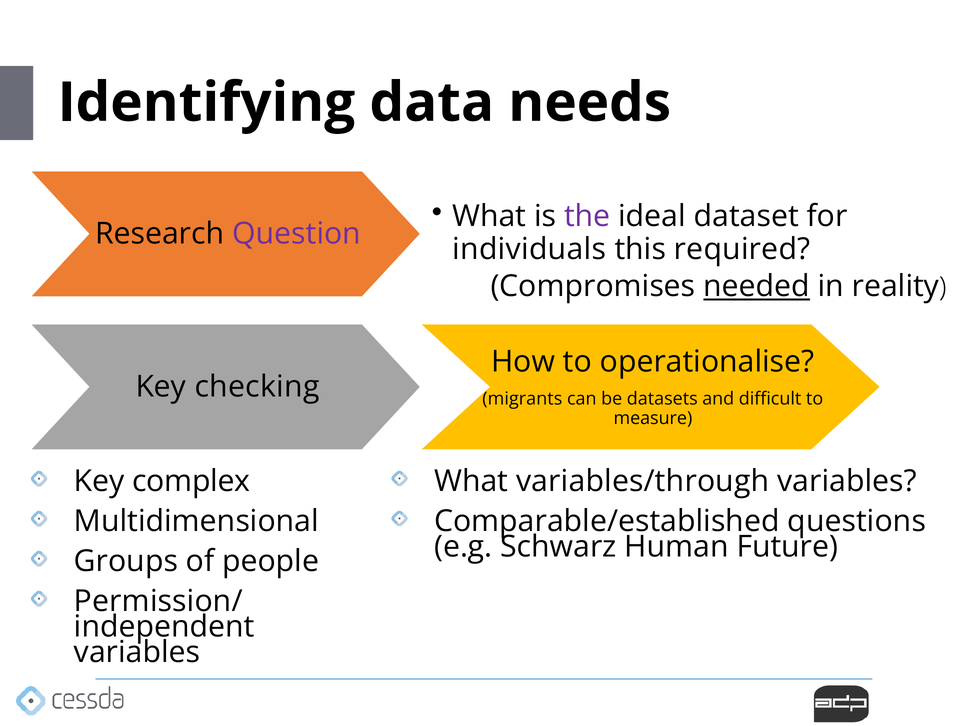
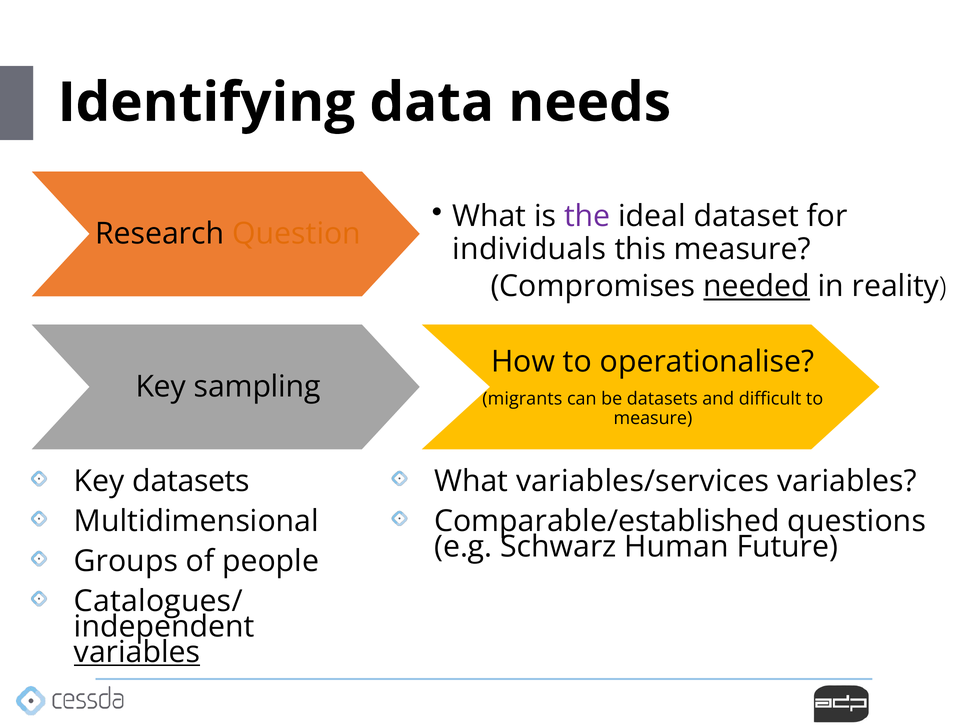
Question colour: purple -> orange
this required: required -> measure
checking: checking -> sampling
variables/through: variables/through -> variables/services
Key complex: complex -> datasets
Permission/: Permission/ -> Catalogues/
variables at (137, 652) underline: none -> present
